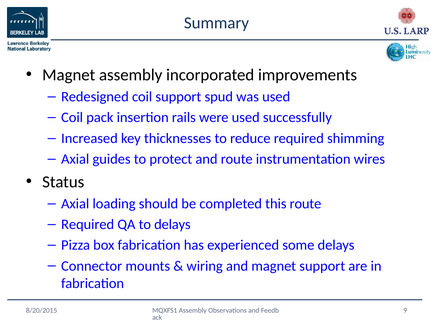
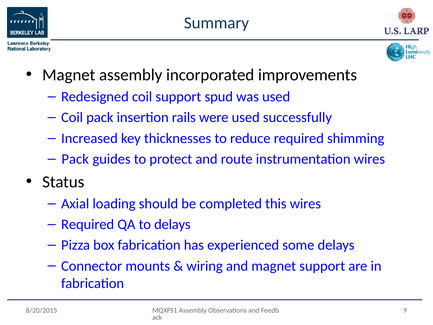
Axial at (75, 159): Axial -> Pack
this route: route -> wires
